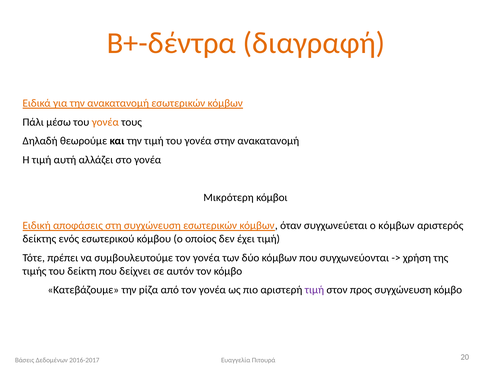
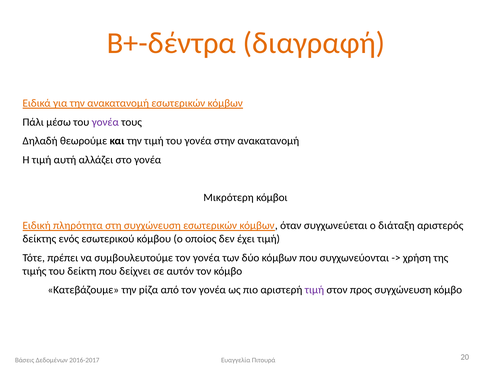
γονέα at (105, 122) colour: orange -> purple
αποφάσεις: αποφάσεις -> πληρότητα
ο κόμβων: κόμβων -> διάταξη
